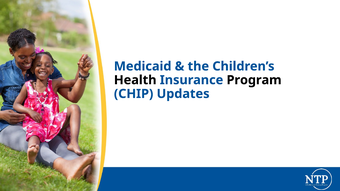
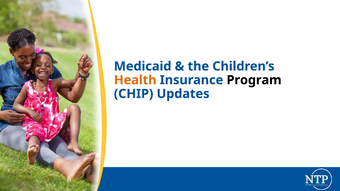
Health colour: black -> orange
